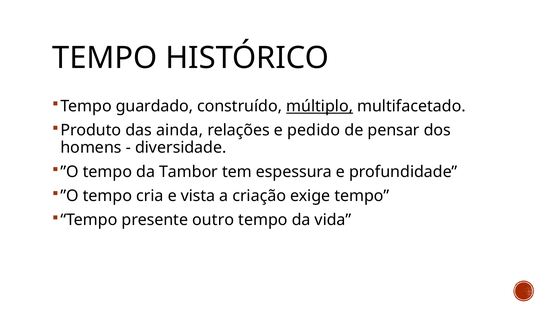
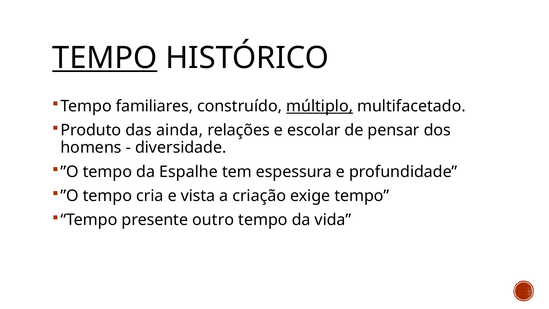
TEMPO at (105, 58) underline: none -> present
guardado: guardado -> familiares
pedido: pedido -> escolar
Tambor: Tambor -> Espalhe
